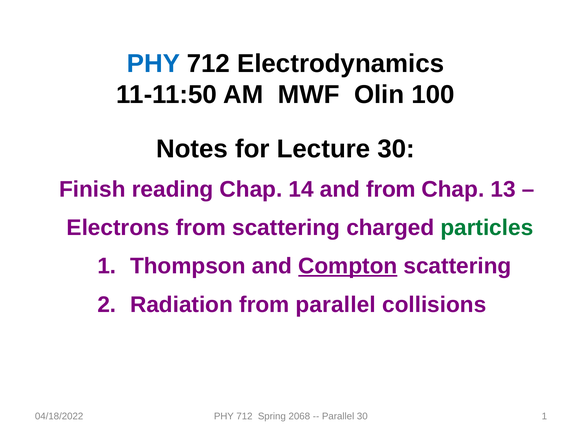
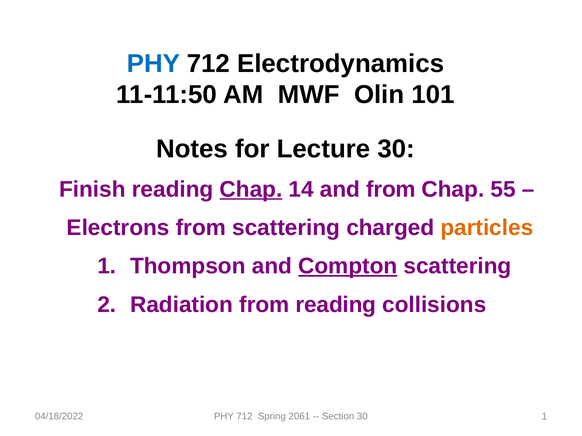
100: 100 -> 101
Chap at (251, 189) underline: none -> present
13: 13 -> 55
particles colour: green -> orange
from parallel: parallel -> reading
2068: 2068 -> 2061
Parallel at (338, 417): Parallel -> Section
